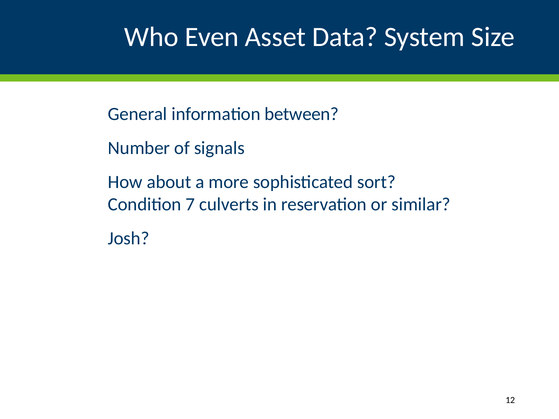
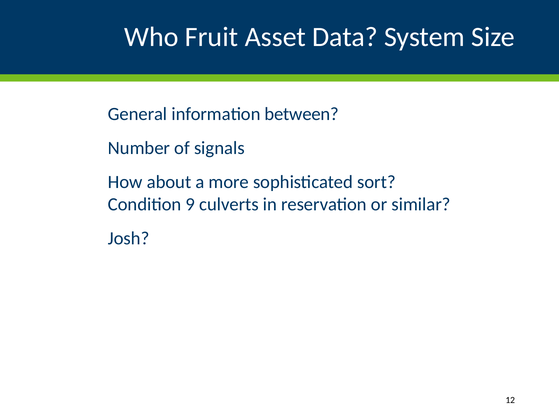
Even: Even -> Fruit
7: 7 -> 9
